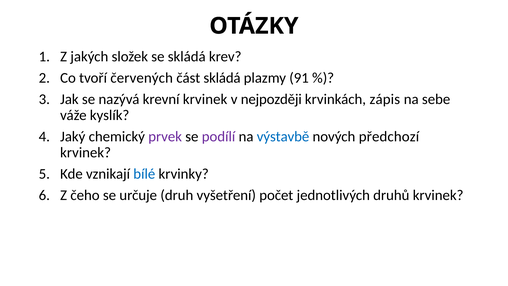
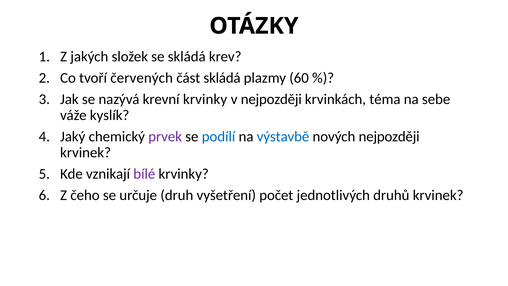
91: 91 -> 60
krevní krvinek: krvinek -> krvinky
zápis: zápis -> téma
podílí colour: purple -> blue
nových předchozí: předchozí -> nejpozději
bílé colour: blue -> purple
